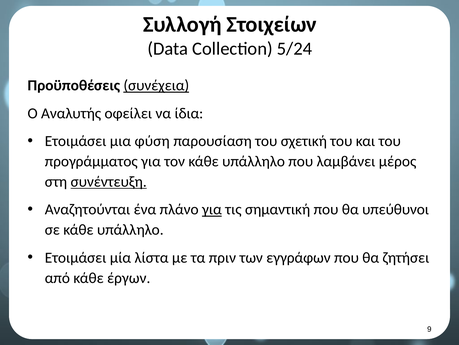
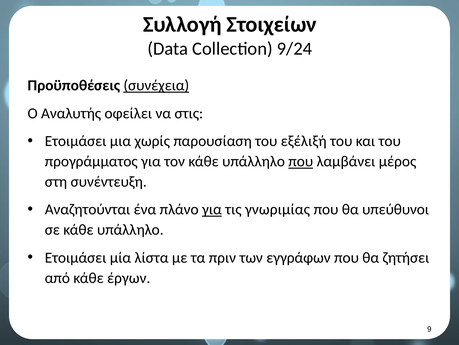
5/24: 5/24 -> 9/24
ίδια: ίδια -> στις
φύση: φύση -> χωρίς
σχετική: σχετική -> εξέλιξή
που at (301, 161) underline: none -> present
συνέντευξη underline: present -> none
σημαντική: σημαντική -> γνωριμίας
